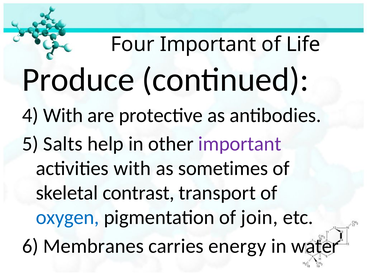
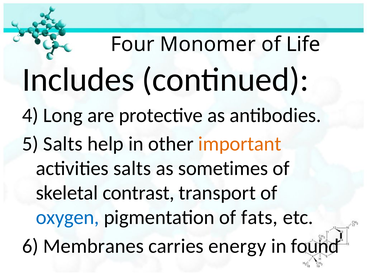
Four Important: Important -> Monomer
Produce: Produce -> Includes
4 With: With -> Long
important at (240, 144) colour: purple -> orange
activities with: with -> salts
join: join -> fats
water: water -> found
